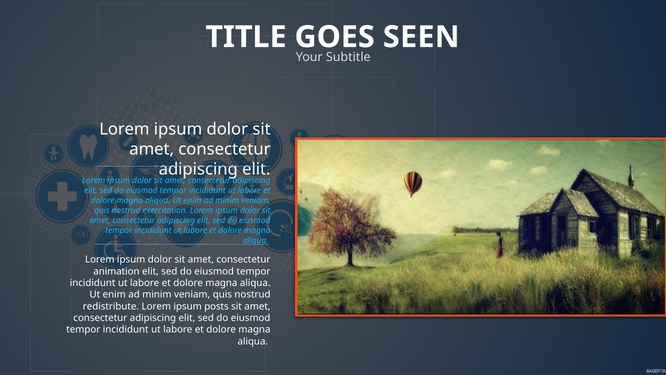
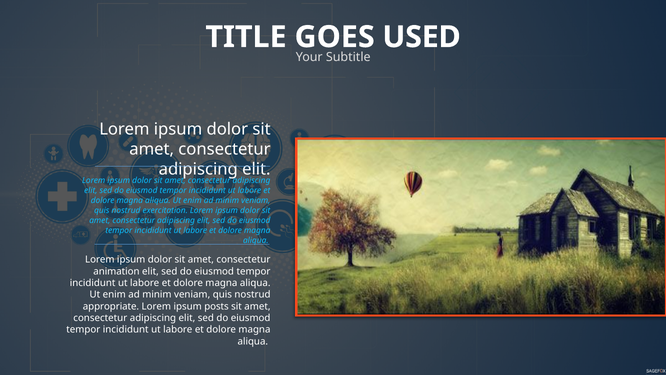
SEEN: SEEN -> USED
redistribute: redistribute -> appropriate
